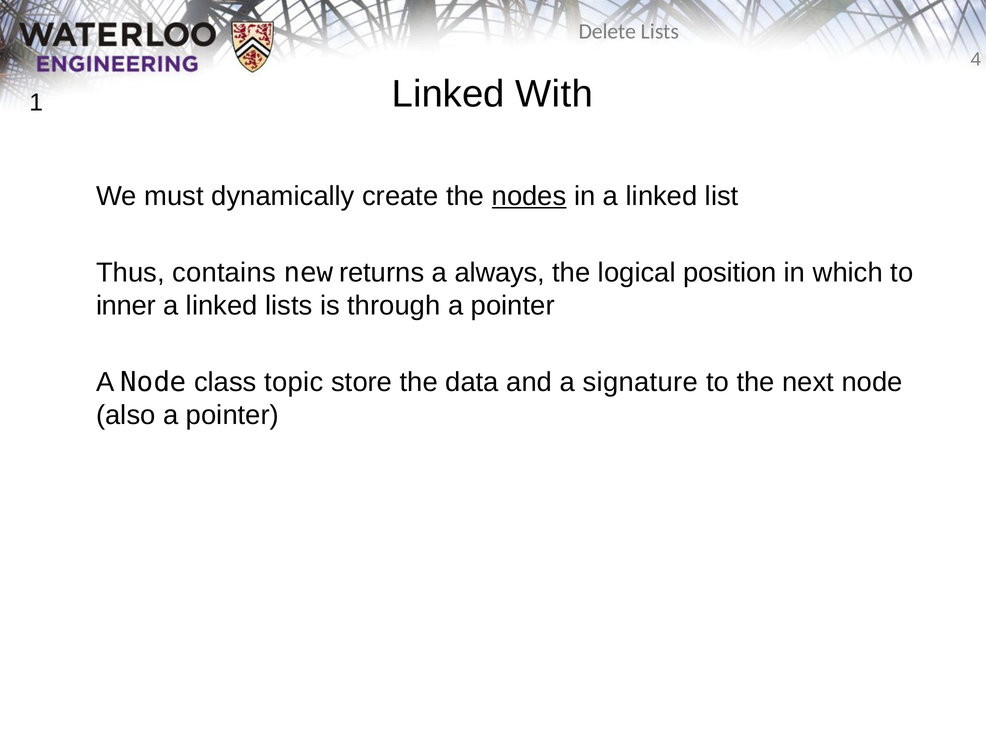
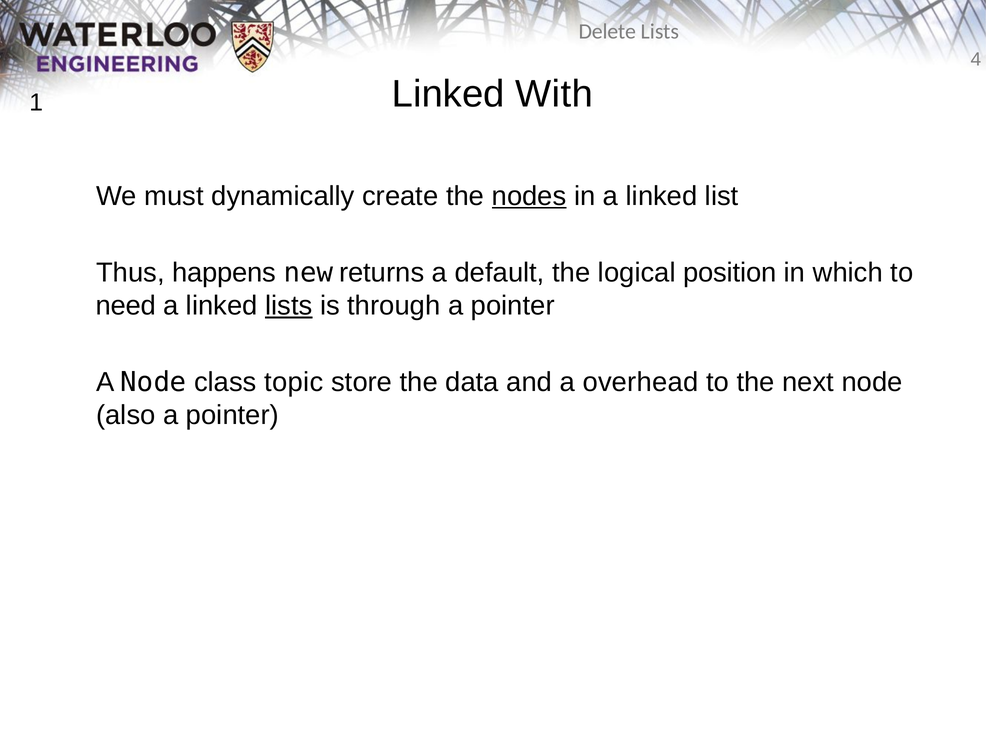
contains: contains -> happens
always: always -> default
inner: inner -> need
lists at (289, 305) underline: none -> present
signature: signature -> overhead
